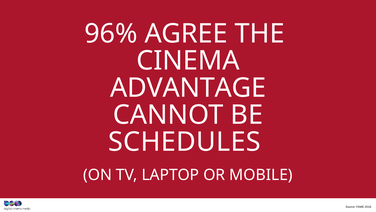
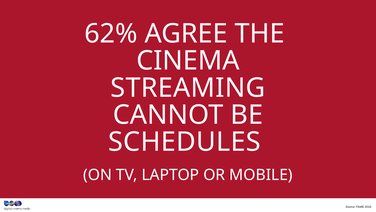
96%: 96% -> 62%
ADVANTAGE: ADVANTAGE -> STREAMING
